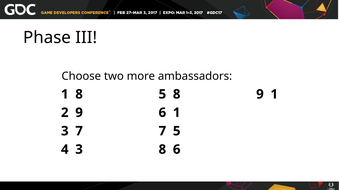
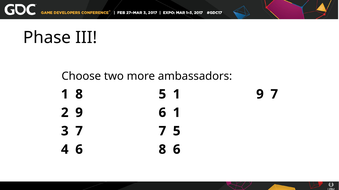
8 at (177, 95): 8 -> 1
1 at (274, 95): 1 -> 7
3 at (79, 150): 3 -> 6
